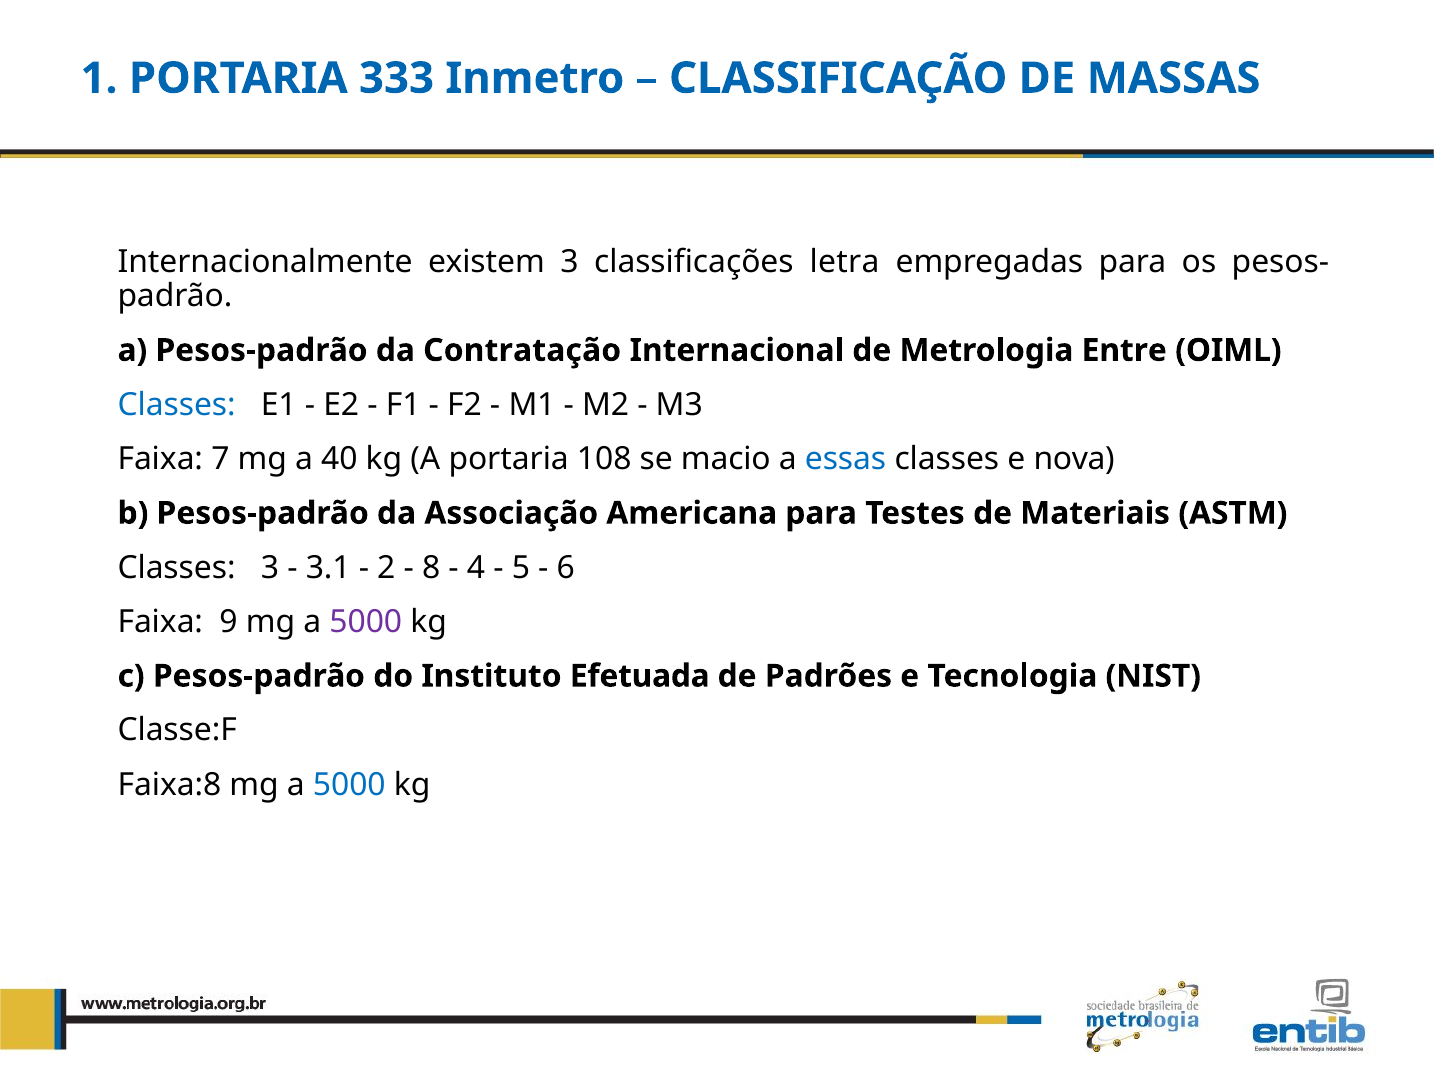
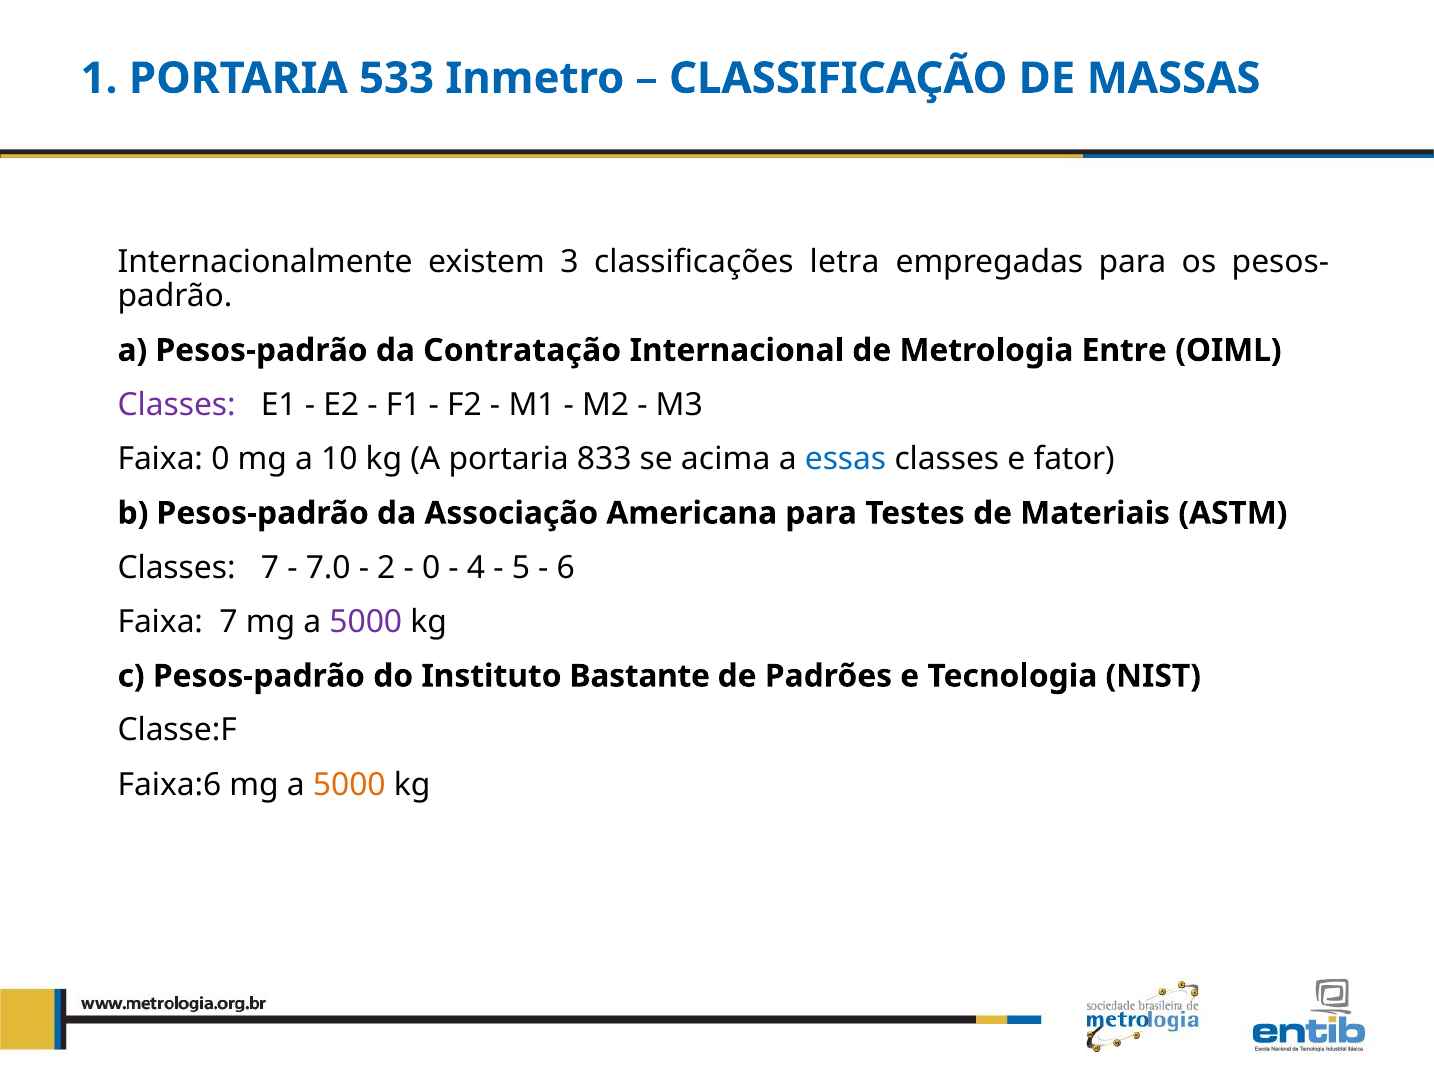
333: 333 -> 533
Classes at (177, 405) colour: blue -> purple
Faixa 7: 7 -> 0
40: 40 -> 10
108: 108 -> 833
macio: macio -> acima
nova: nova -> fator
Classes 3: 3 -> 7
3.1: 3.1 -> 7.0
8 at (431, 568): 8 -> 0
Faixa 9: 9 -> 7
Efetuada: Efetuada -> Bastante
Faixa:8: Faixa:8 -> Faixa:6
5000 at (349, 785) colour: blue -> orange
